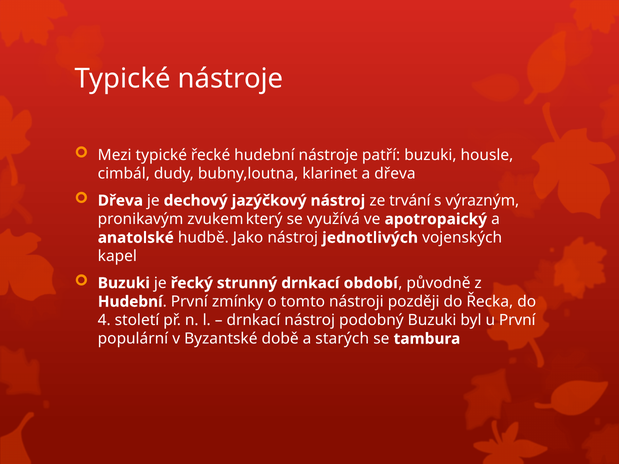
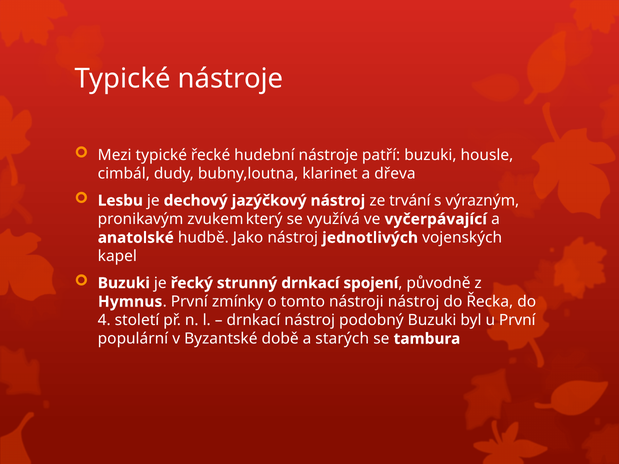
Dřeva at (120, 201): Dřeva -> Lesbu
apotropaický: apotropaický -> vyčerpávající
období: období -> spojení
Hudební at (130, 302): Hudební -> Hymnus
nástroji později: později -> nástroj
